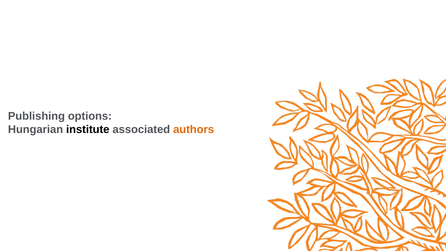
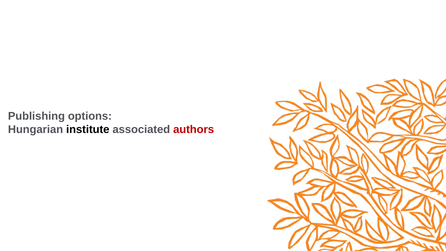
authors colour: orange -> red
